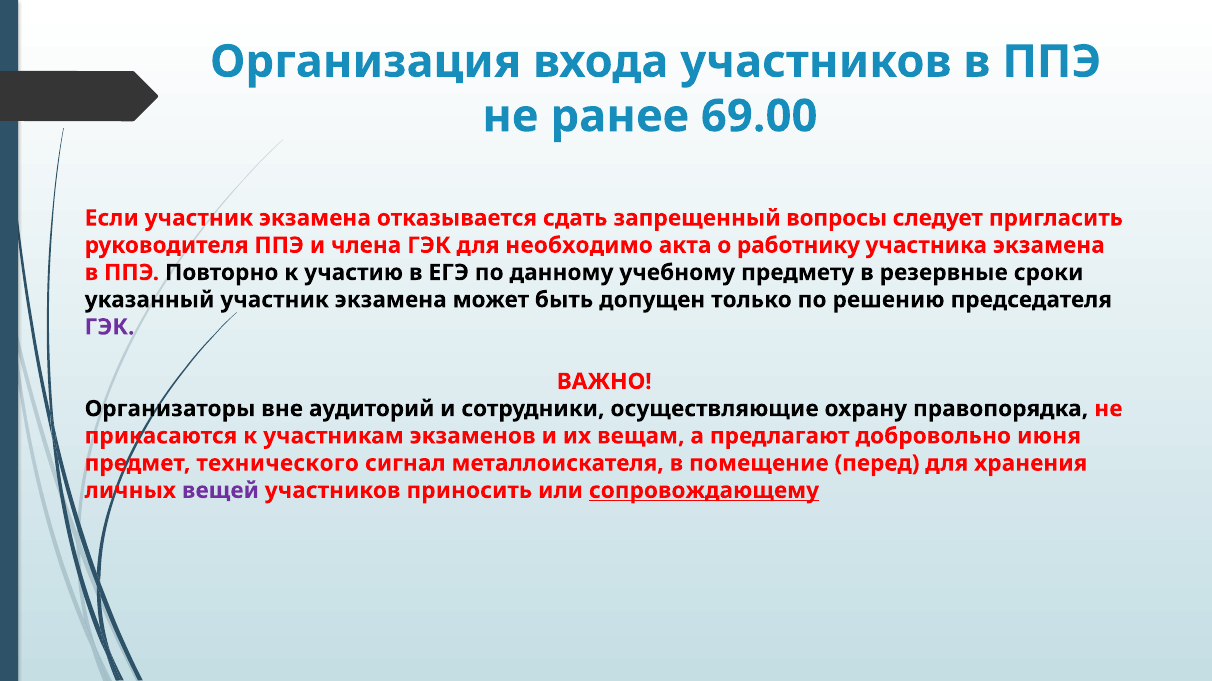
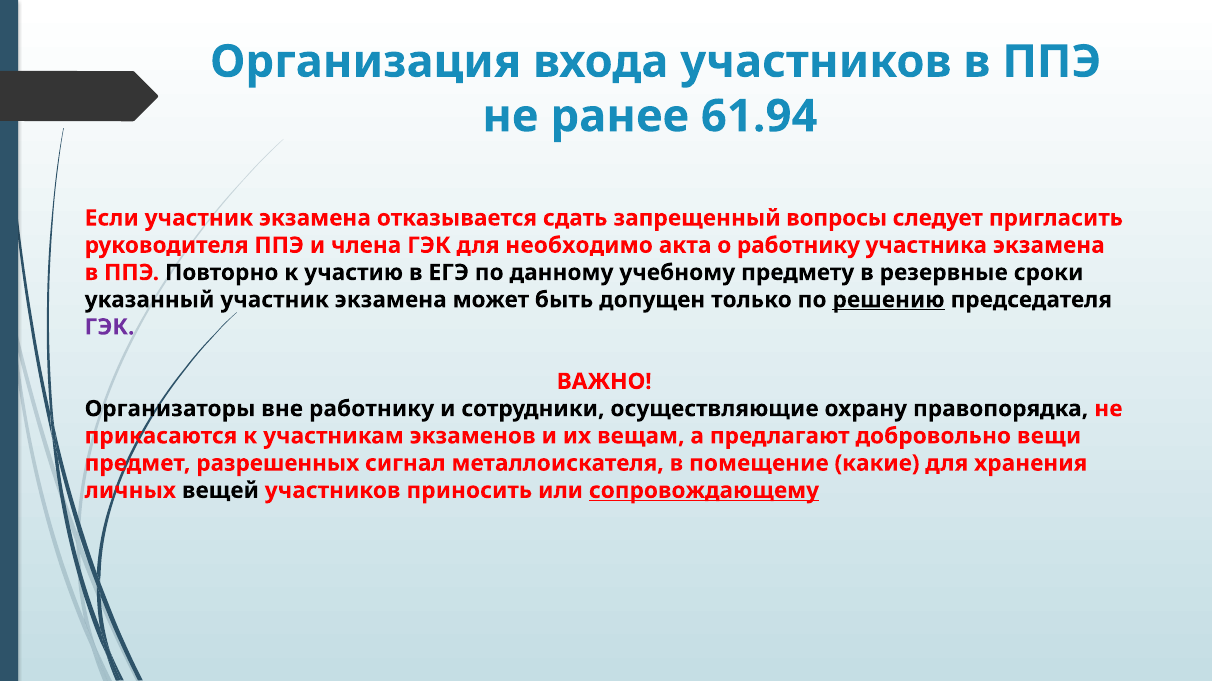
69.00: 69.00 -> 61.94
решению underline: none -> present
вне аудиторий: аудиторий -> работнику
июня: июня -> вещи
технического: технического -> разрешенных
перед: перед -> какие
вещей colour: purple -> black
